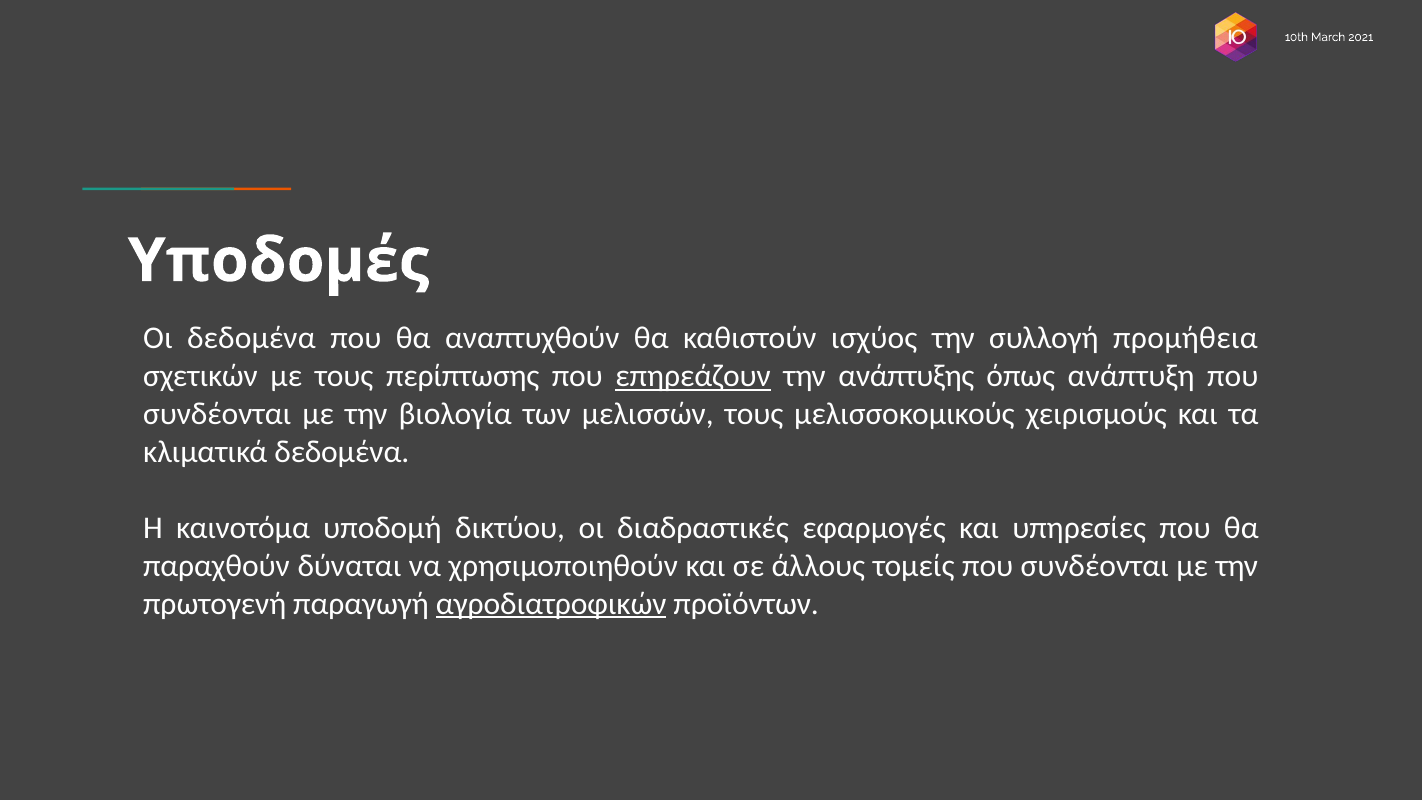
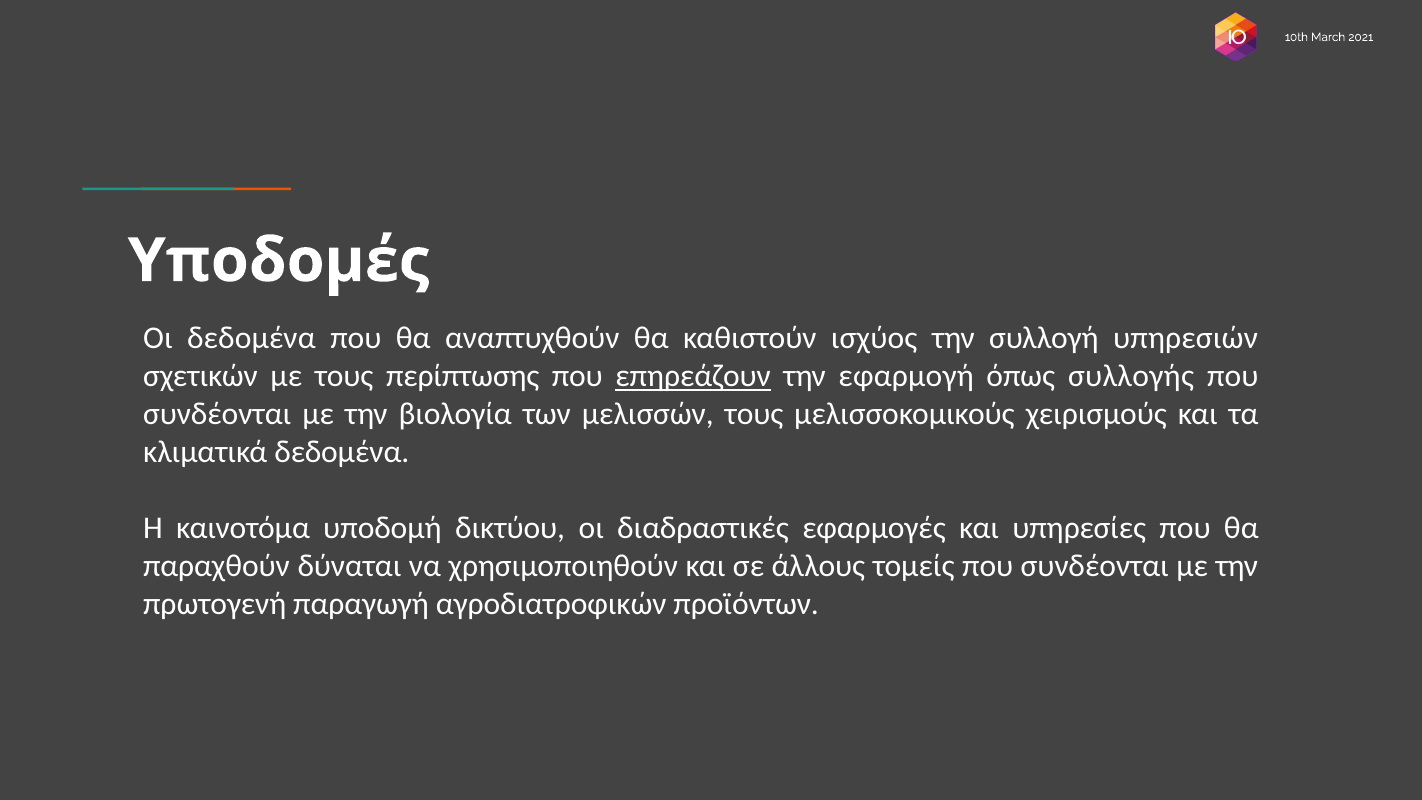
προμήθεια: προμήθεια -> υπηρεσιών
ανάπτυξης: ανάπτυξης -> εφαρμογή
ανάπτυξη: ανάπτυξη -> συλλογής
αγροδιατροφικών underline: present -> none
